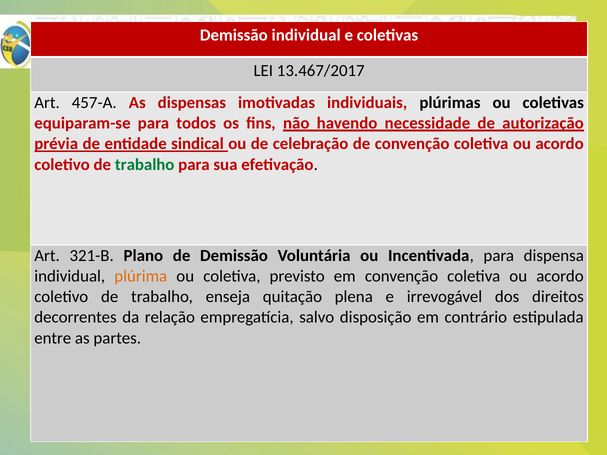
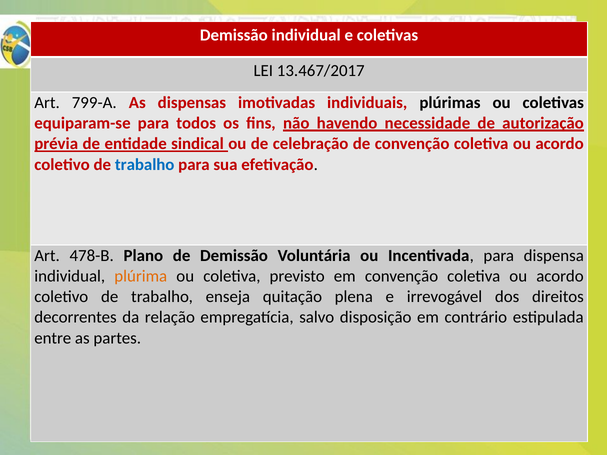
457-A: 457-A -> 799-A
trabalho at (145, 165) colour: green -> blue
321-B: 321-B -> 478-B
